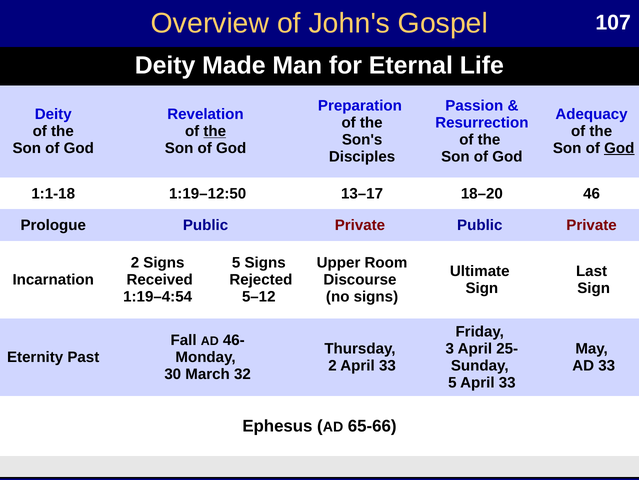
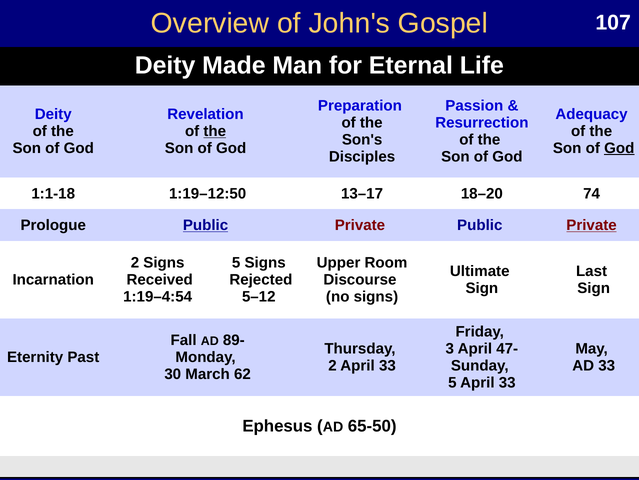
46: 46 -> 74
Public at (206, 225) underline: none -> present
Private at (592, 225) underline: none -> present
46-: 46- -> 89-
25-: 25- -> 47-
32: 32 -> 62
65-66: 65-66 -> 65-50
